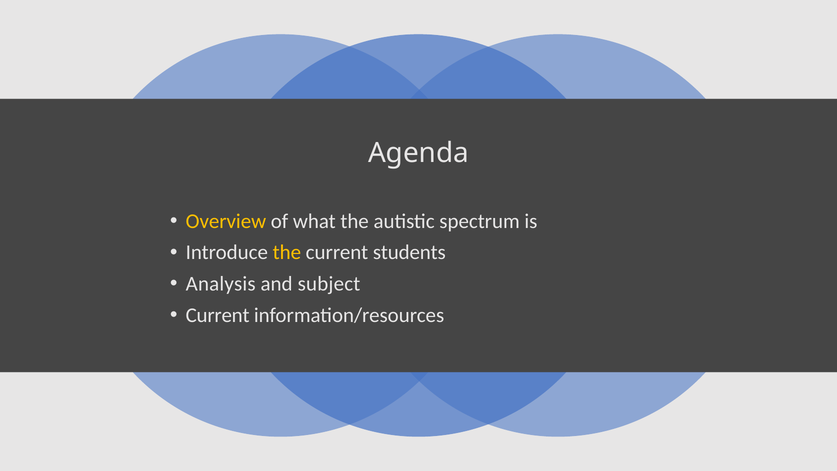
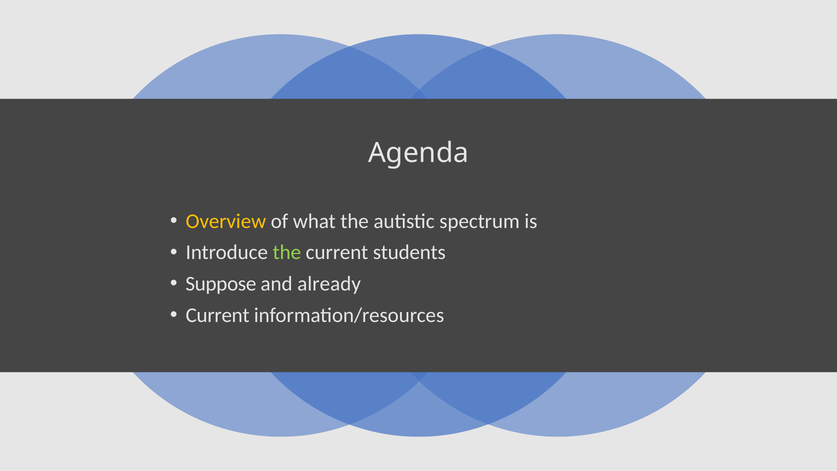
the at (287, 252) colour: yellow -> light green
Analysis: Analysis -> Suppose
subject: subject -> already
